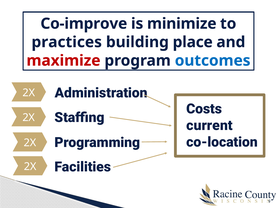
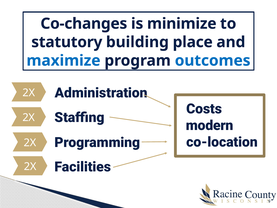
Co-improve: Co-improve -> Co-changes
practices: practices -> statutory
maximize colour: red -> blue
current: current -> modern
